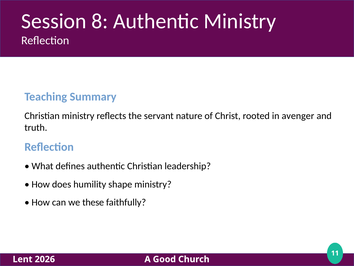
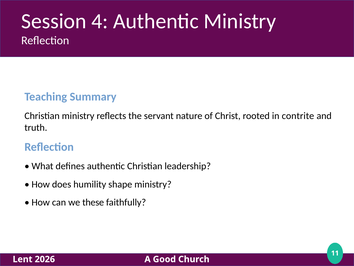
8: 8 -> 4
avenger: avenger -> contrite
